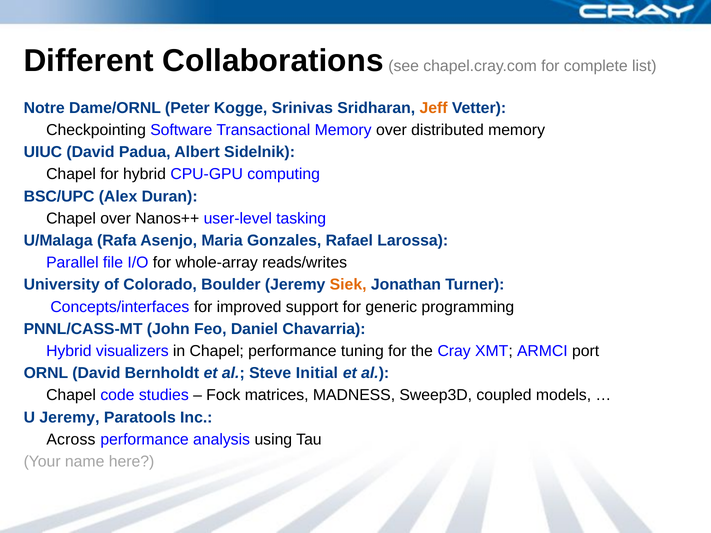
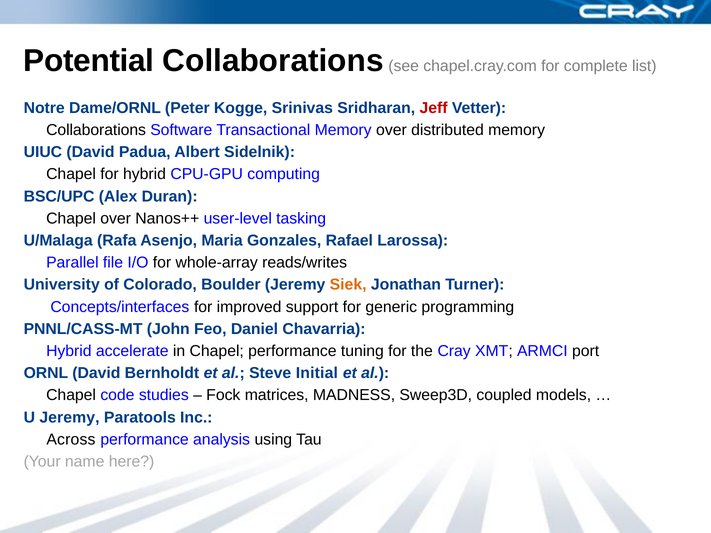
Different: Different -> Potential
Jeff colour: orange -> red
Checkpointing at (96, 130): Checkpointing -> Collaborations
visualizers: visualizers -> accelerate
